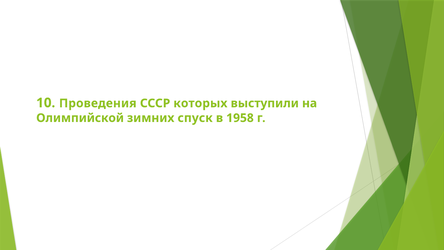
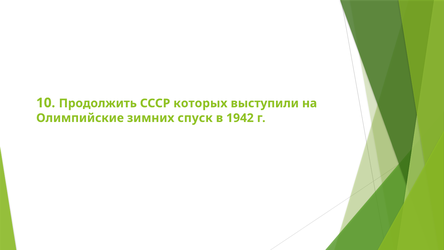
Проведения: Проведения -> Продолжить
Олимпийской: Олимпийской -> Олимпийские
1958: 1958 -> 1942
